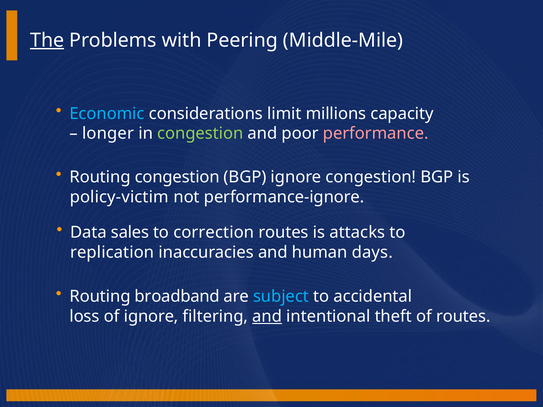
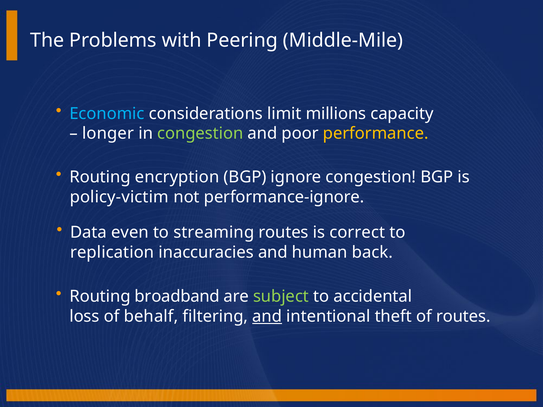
The underline: present -> none
performance colour: pink -> yellow
Routing congestion: congestion -> encryption
sales: sales -> even
correction: correction -> streaming
attacks: attacks -> correct
days: days -> back
subject colour: light blue -> light green
of ignore: ignore -> behalf
